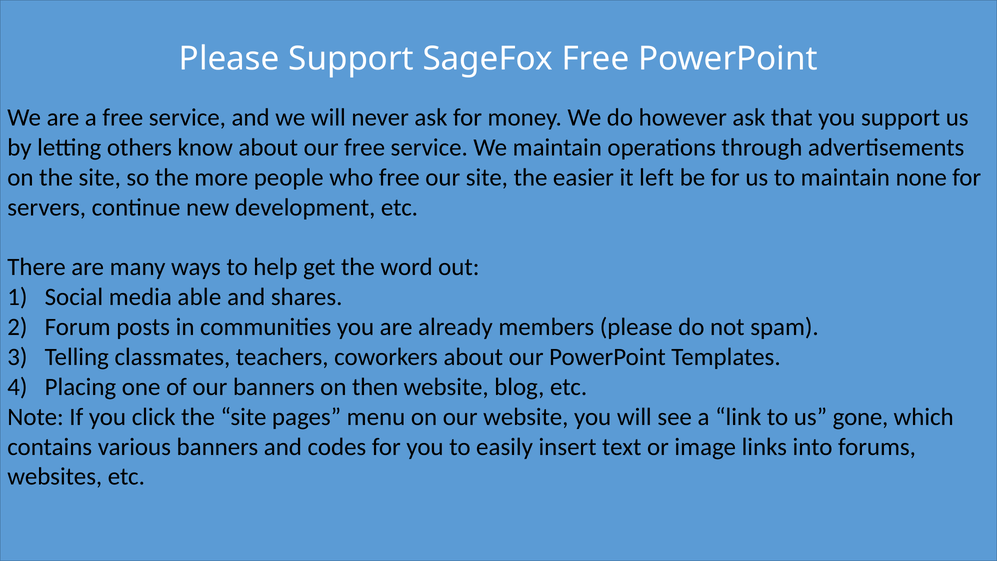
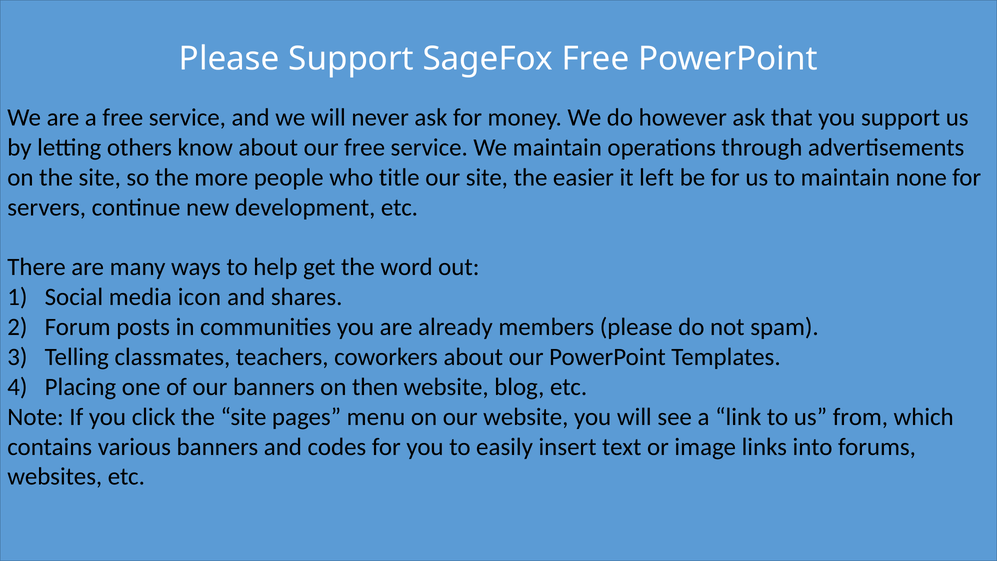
who free: free -> title
able: able -> icon
gone: gone -> from
